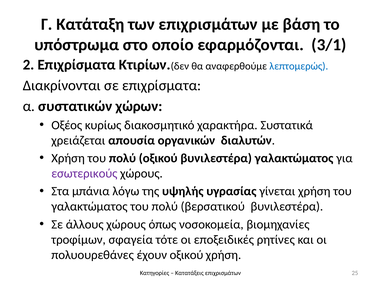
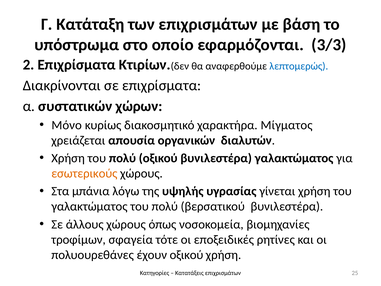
3/1: 3/1 -> 3/3
Οξέος: Οξέος -> Μόνο
Συστατικά: Συστατικά -> Μίγματος
εσωτερικούς colour: purple -> orange
